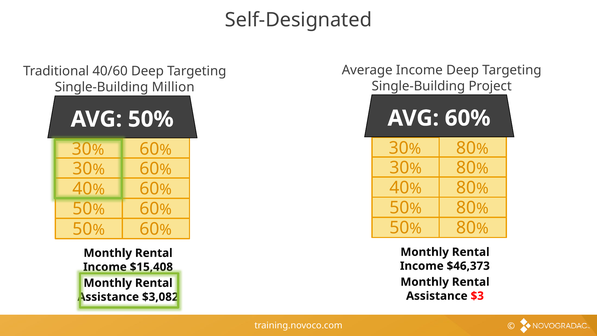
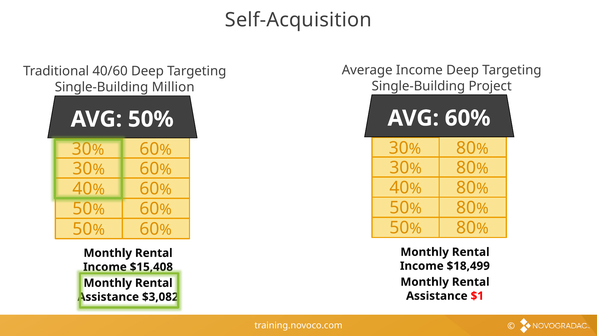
Self-Designated: Self-Designated -> Self-Acquisition
$46,373: $46,373 -> $18,499
$3: $3 -> $1
